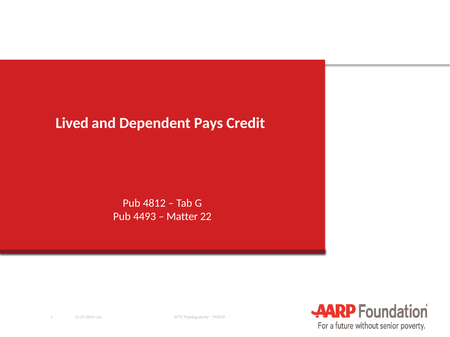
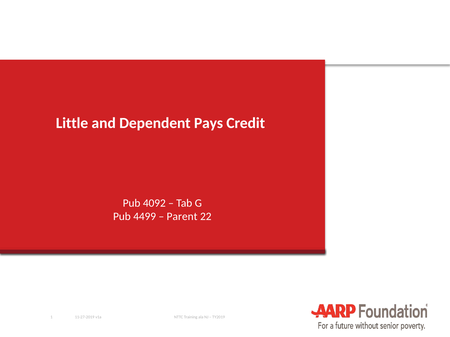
Lived: Lived -> Little
4812: 4812 -> 4092
4493: 4493 -> 4499
Matter: Matter -> Parent
